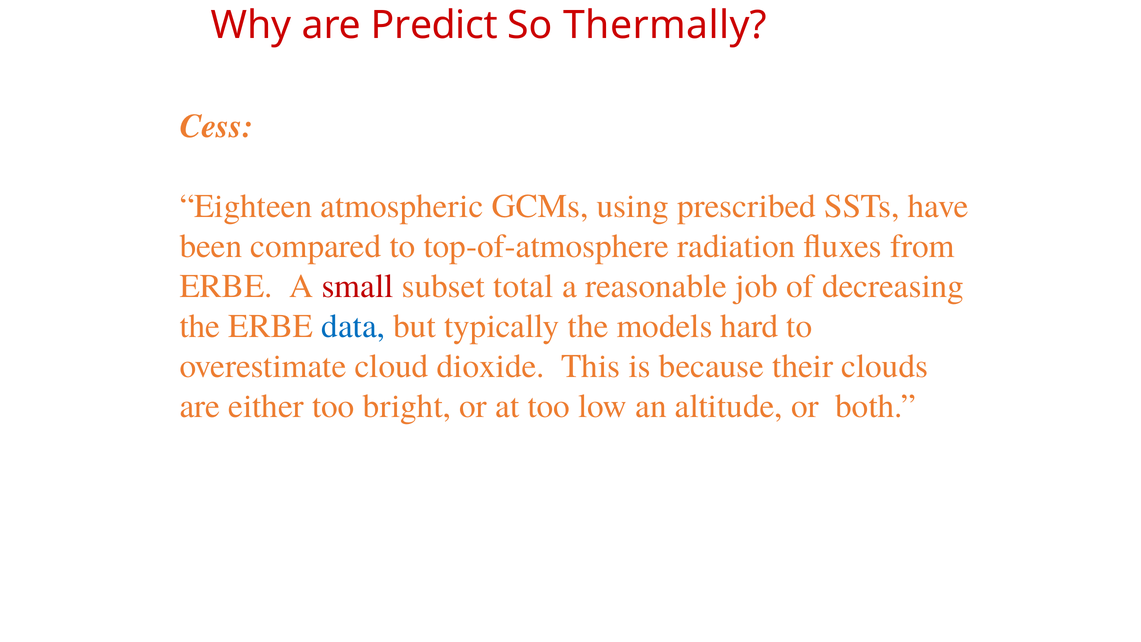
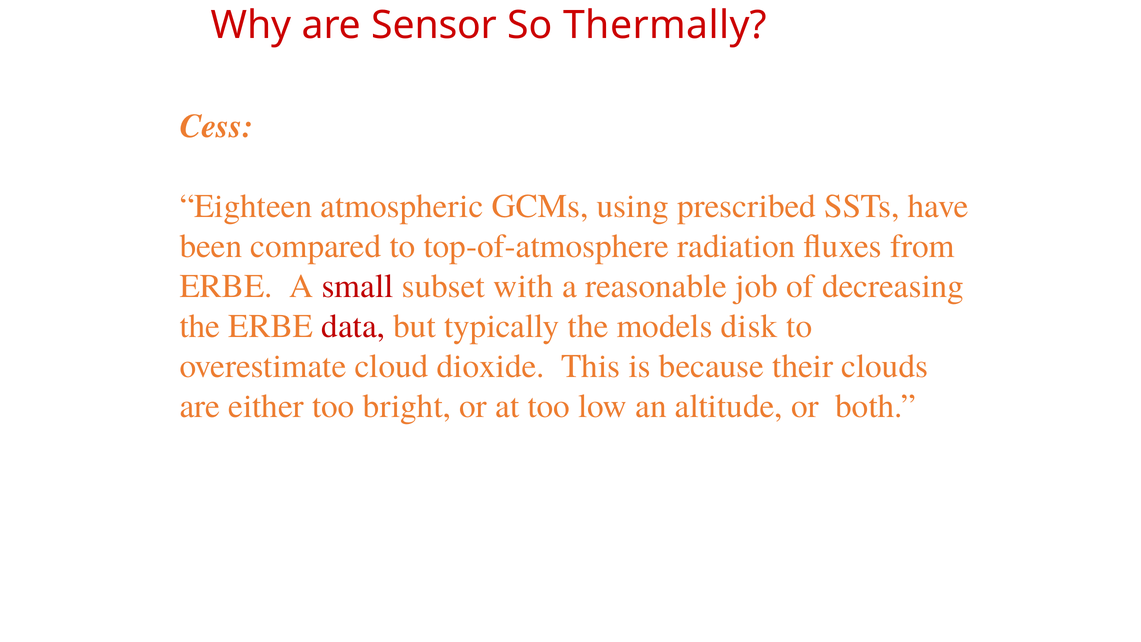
Predict: Predict -> Sensor
total: total -> with
data colour: blue -> red
hard: hard -> disk
